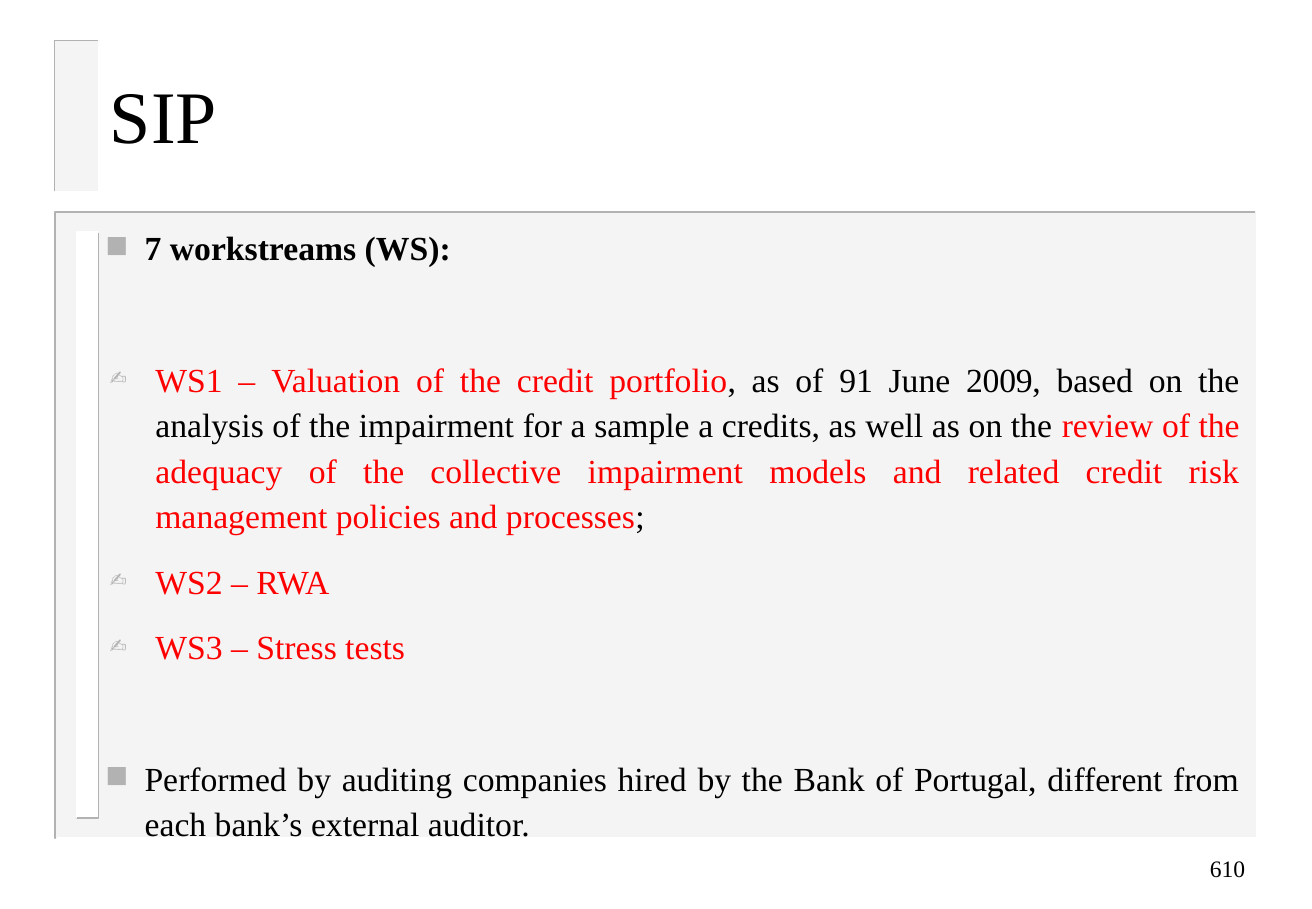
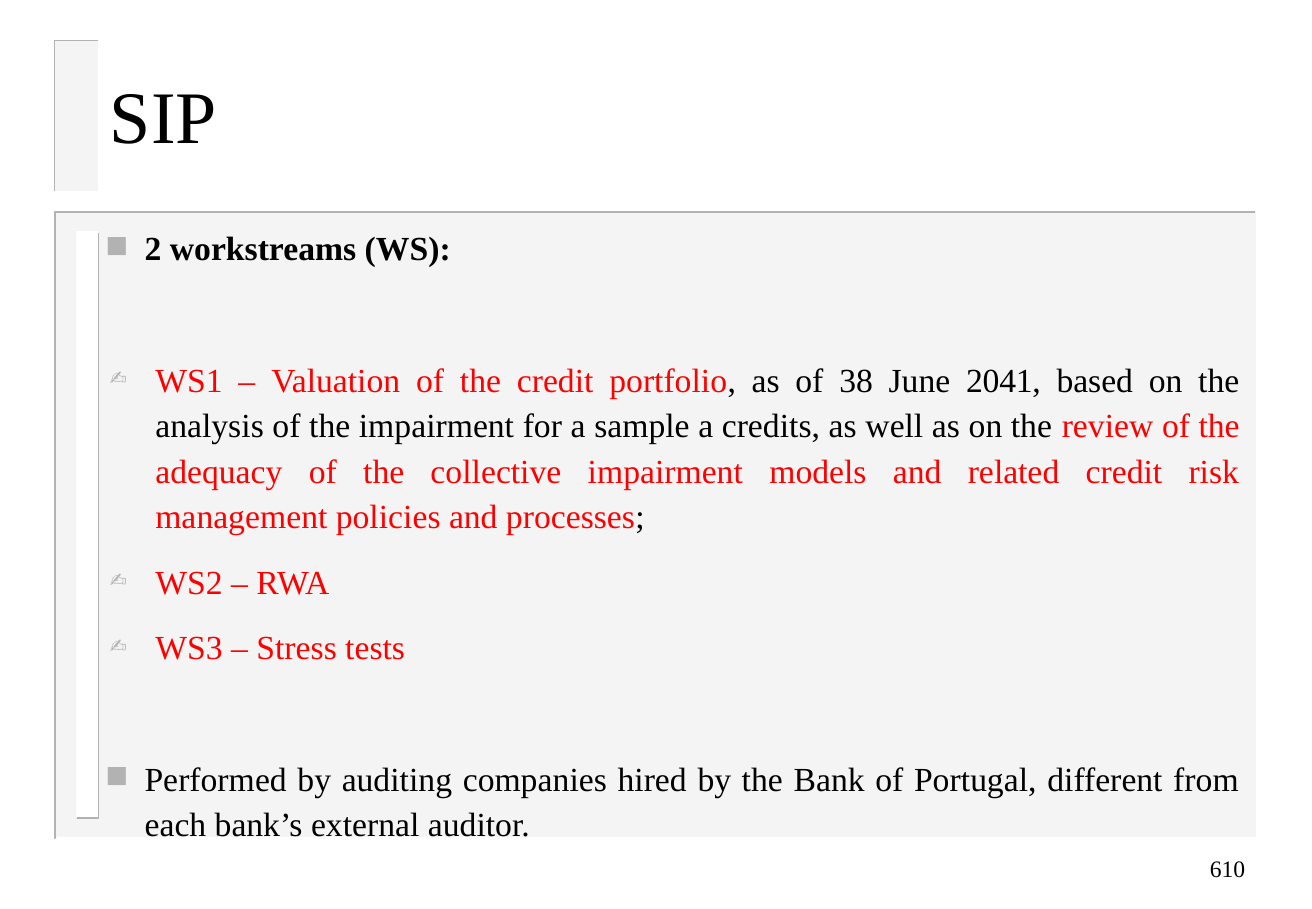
7: 7 -> 2
91: 91 -> 38
2009: 2009 -> 2041
